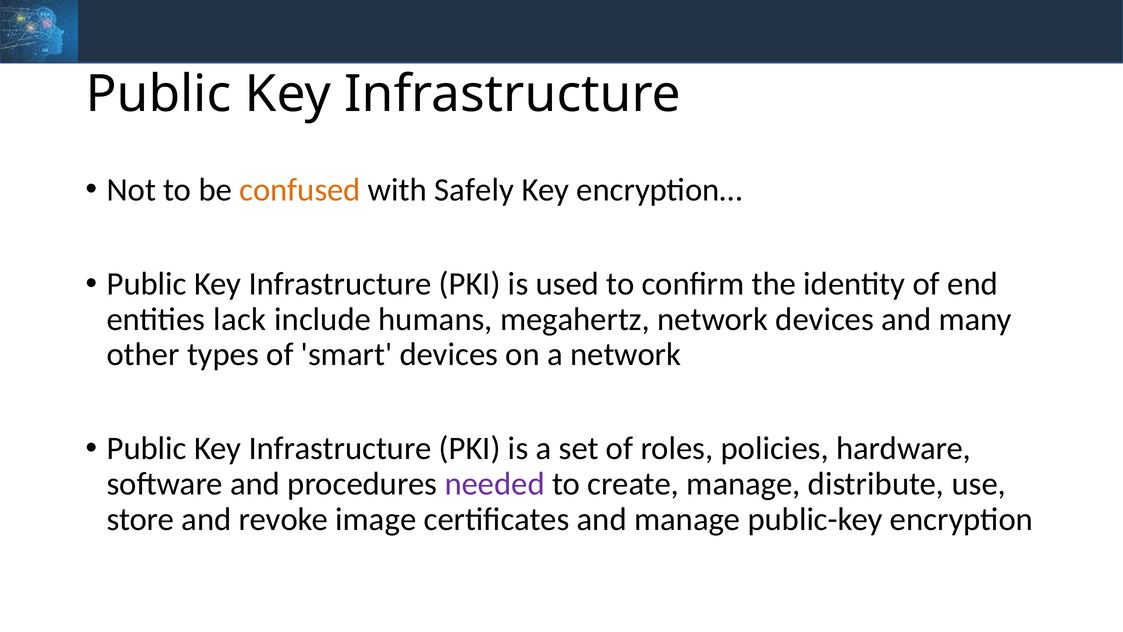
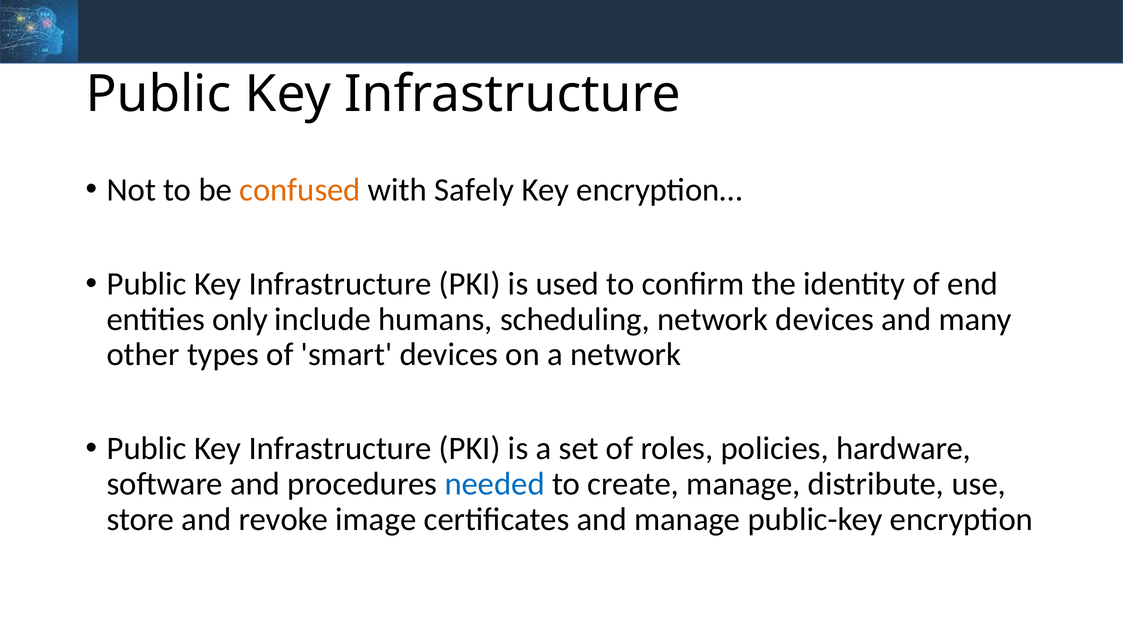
lack: lack -> only
megahertz: megahertz -> scheduling
needed colour: purple -> blue
